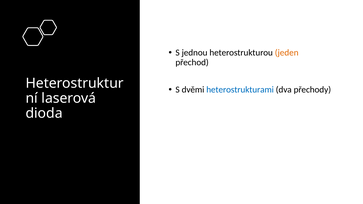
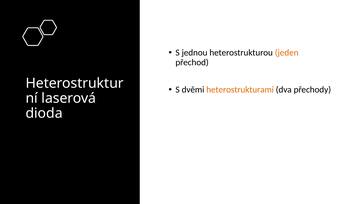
heterostrukturami colour: blue -> orange
